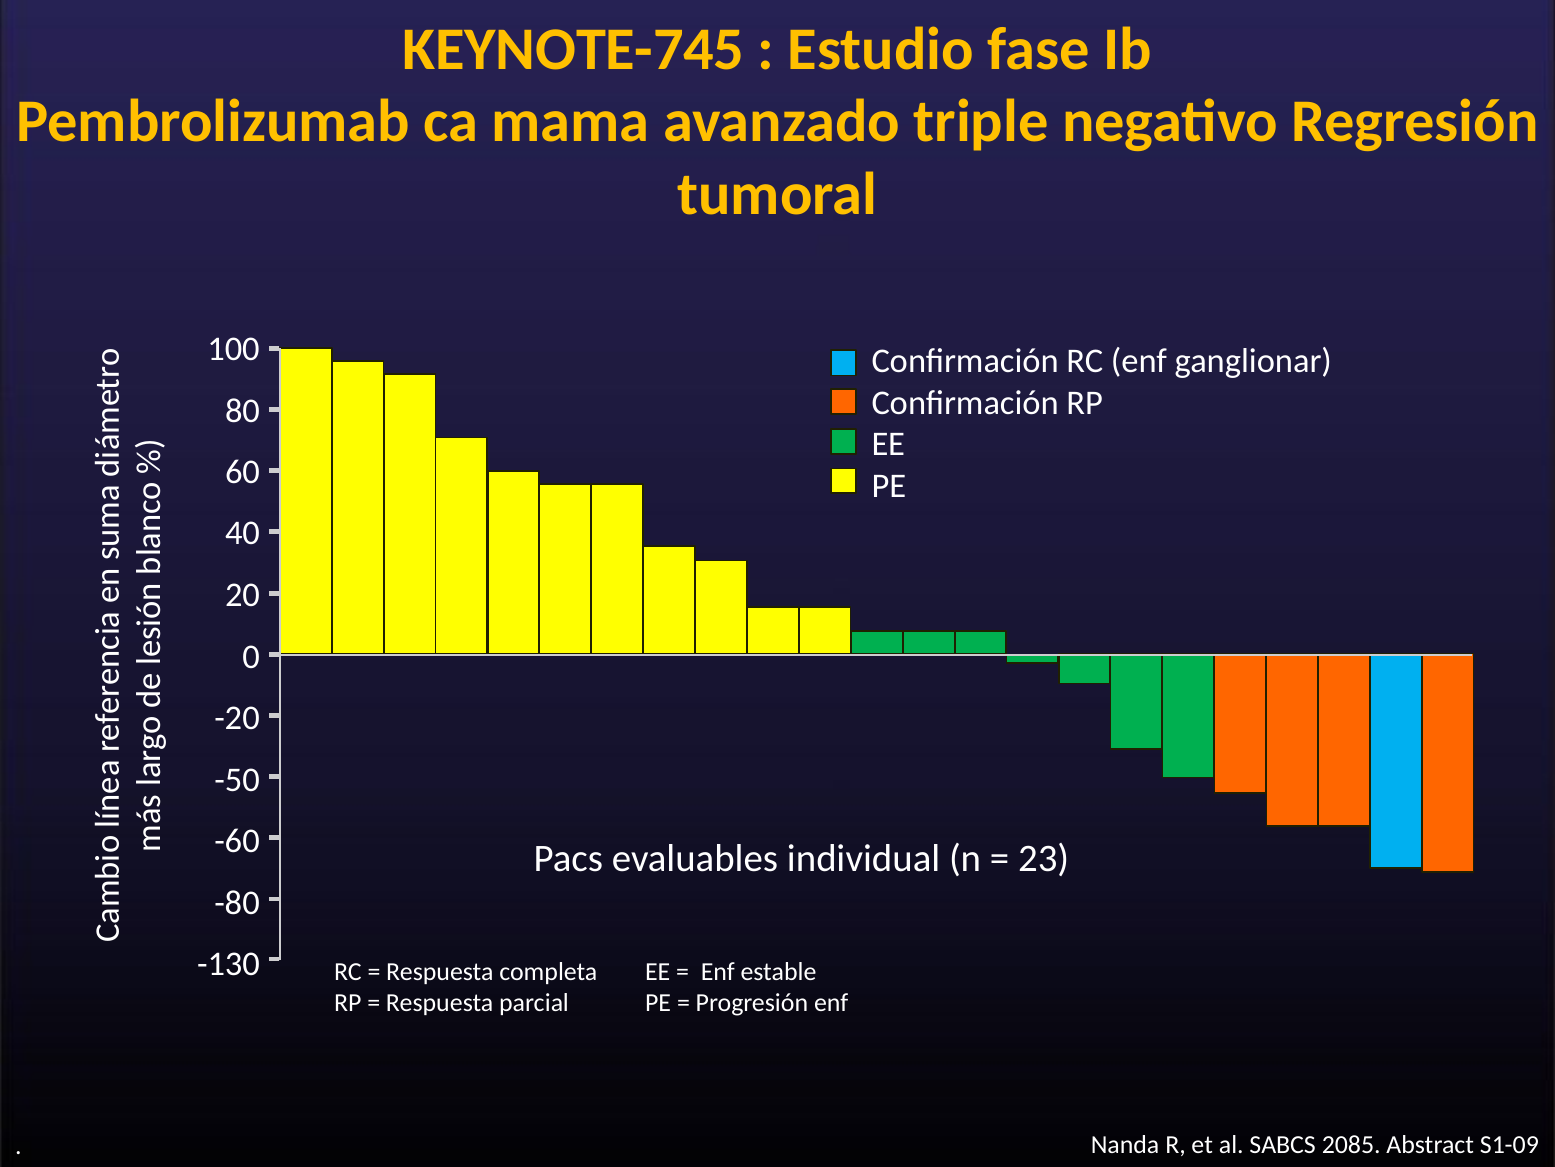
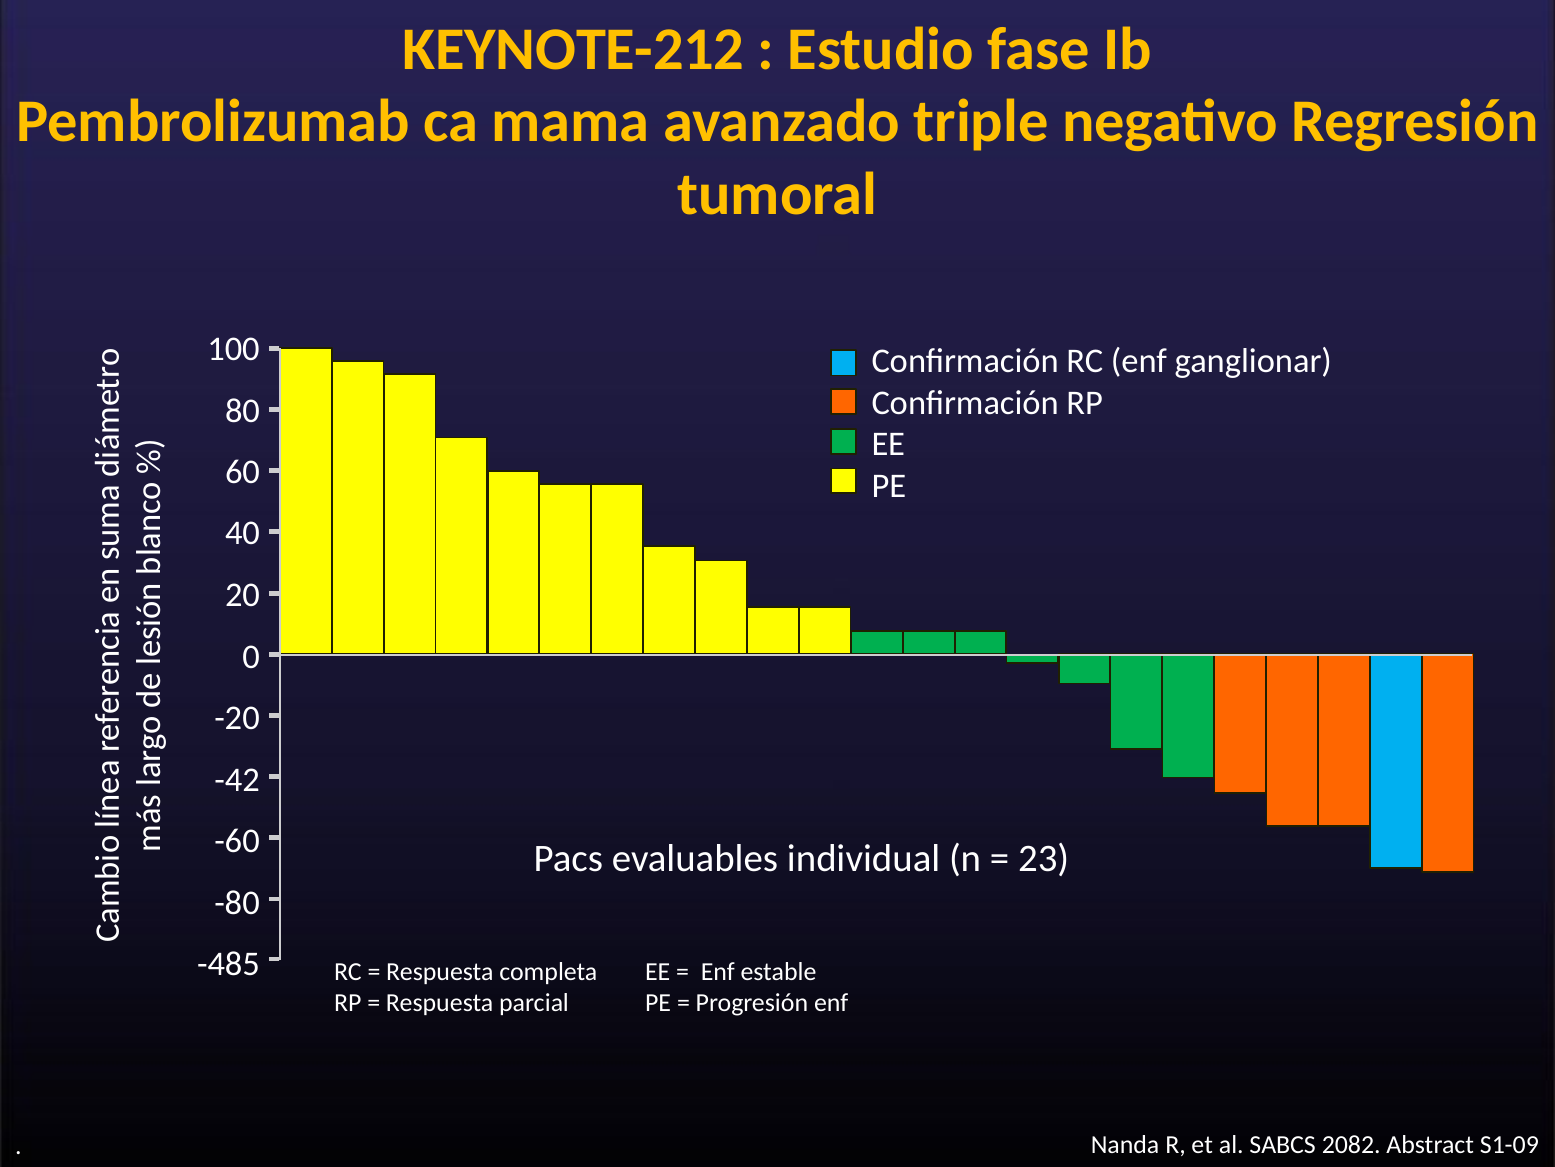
KEYNOTE-745: KEYNOTE-745 -> KEYNOTE-212
-50: -50 -> -42
-130: -130 -> -485
2085: 2085 -> 2082
